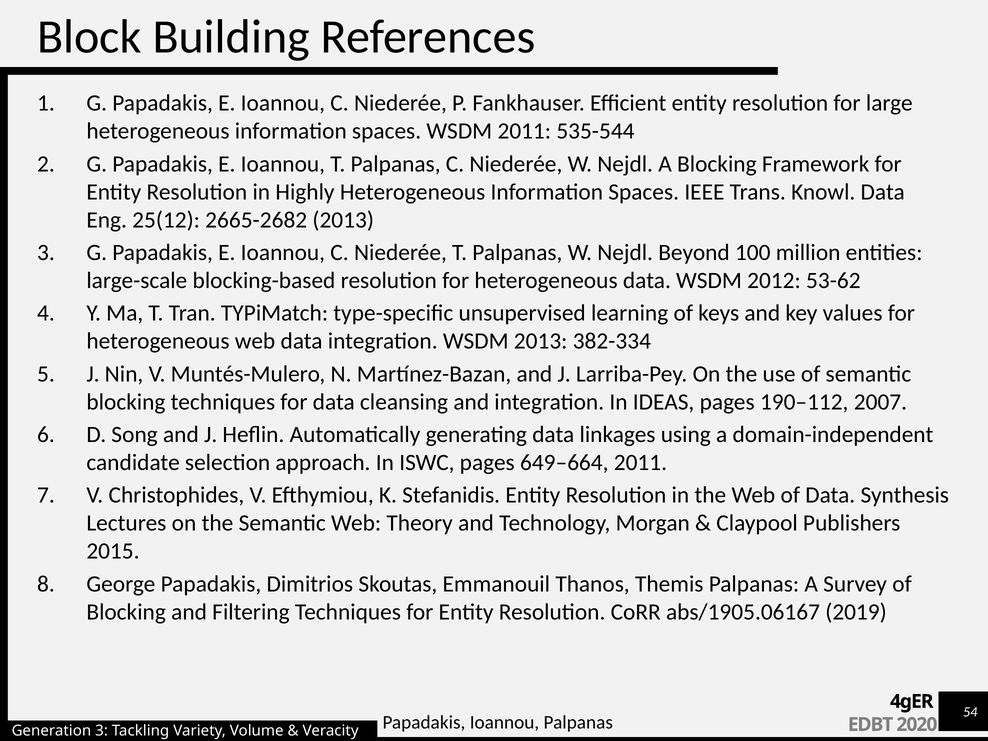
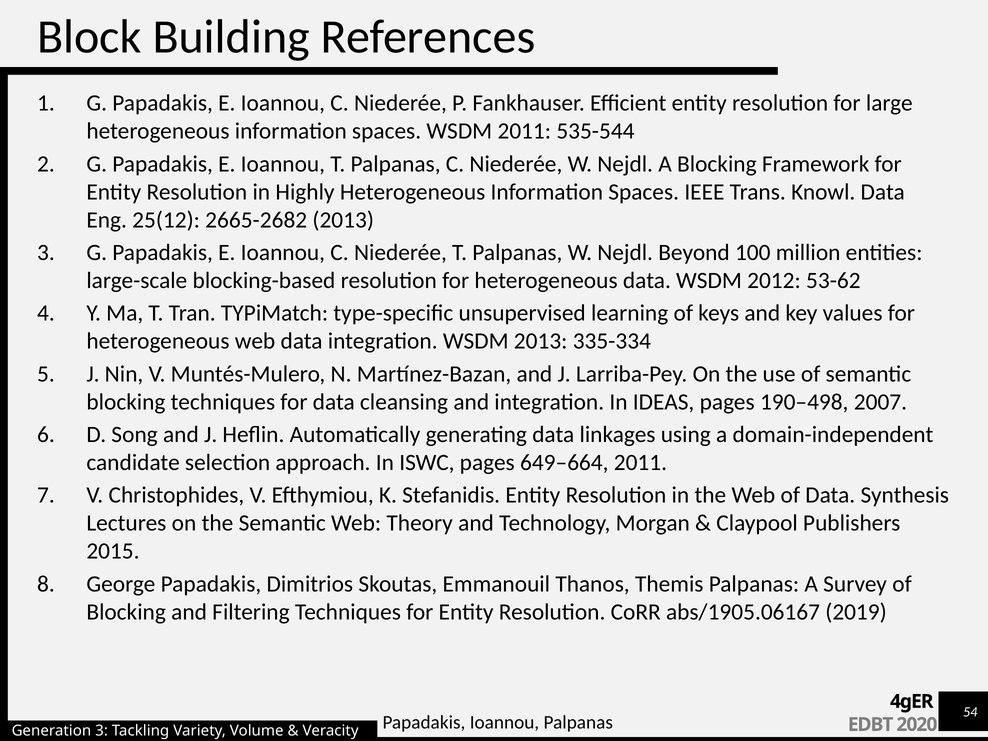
382-334: 382-334 -> 335-334
190–112: 190–112 -> 190–498
